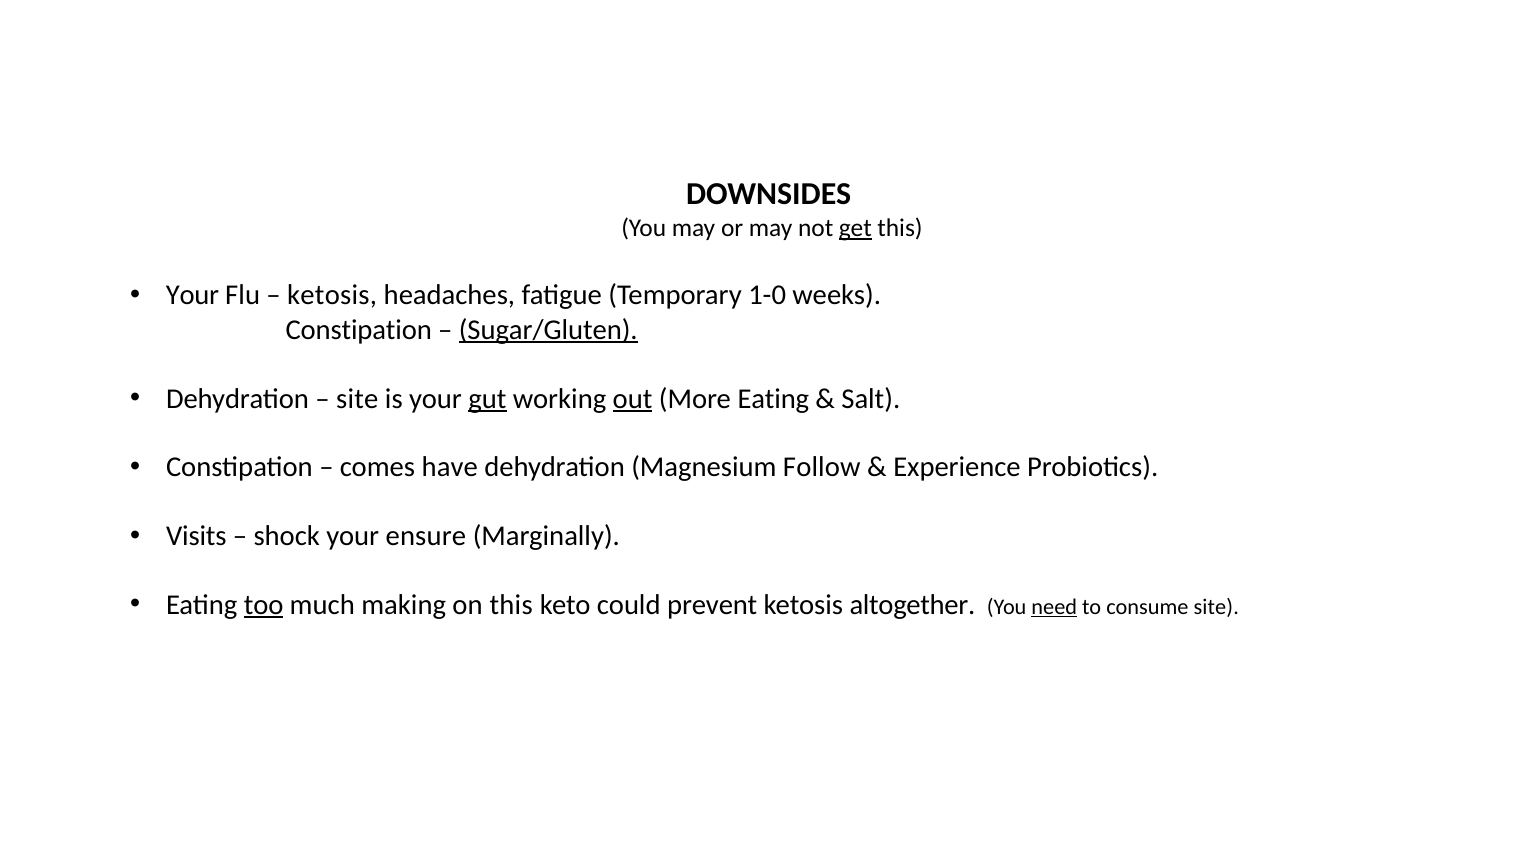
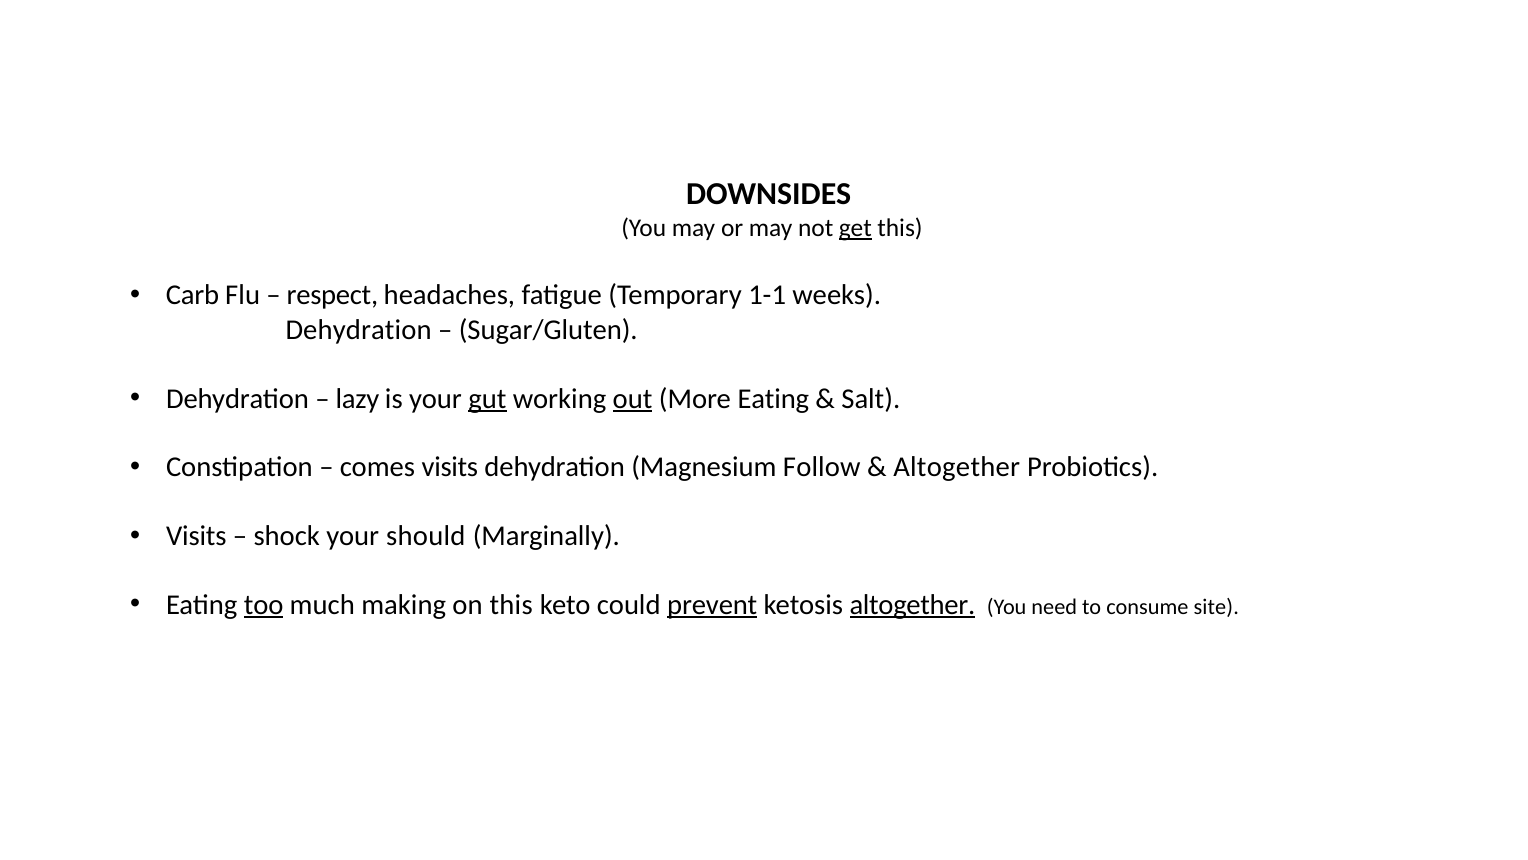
Your at (193, 295): Your -> Carb
ketosis at (332, 295): ketosis -> respect
1-0: 1-0 -> 1-1
Constipation at (359, 330): Constipation -> Dehydration
Sugar/Gluten underline: present -> none
site at (357, 398): site -> lazy
comes have: have -> visits
Experience at (957, 467): Experience -> Altogether
ensure: ensure -> should
prevent underline: none -> present
altogether at (912, 605) underline: none -> present
need underline: present -> none
